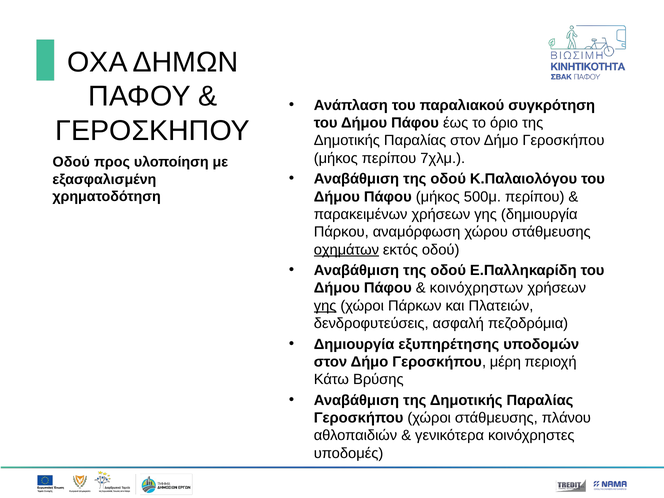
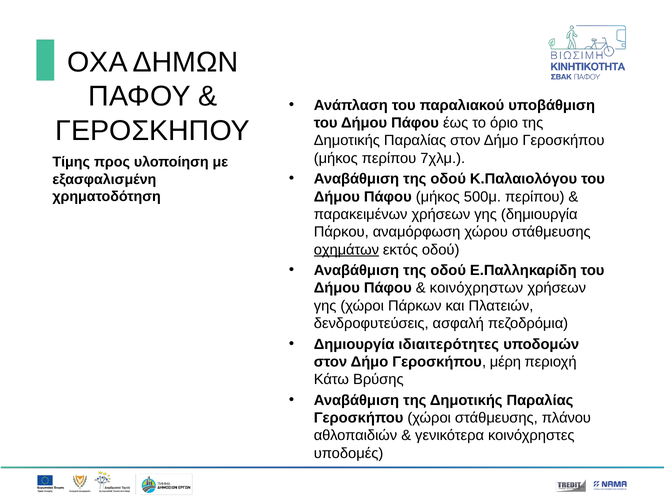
συγκρότηση: συγκρότηση -> υποβάθμιση
Οδού at (71, 162): Οδού -> Τίμης
γης at (325, 306) underline: present -> none
εξυπηρέτησης: εξυπηρέτησης -> ιδιαιτερότητες
